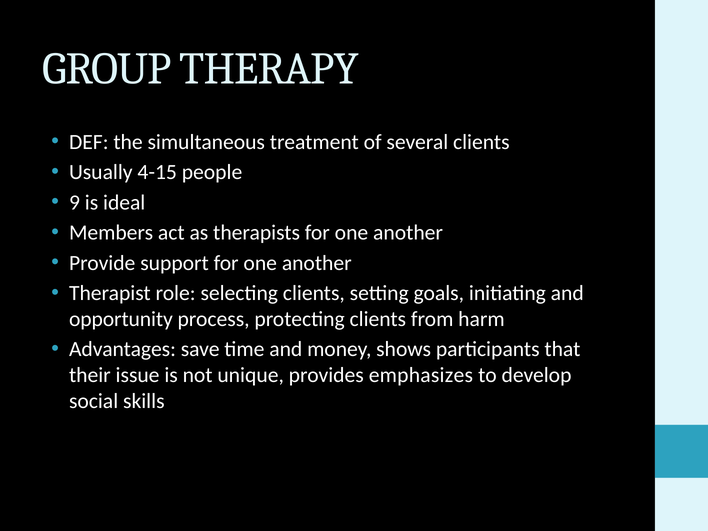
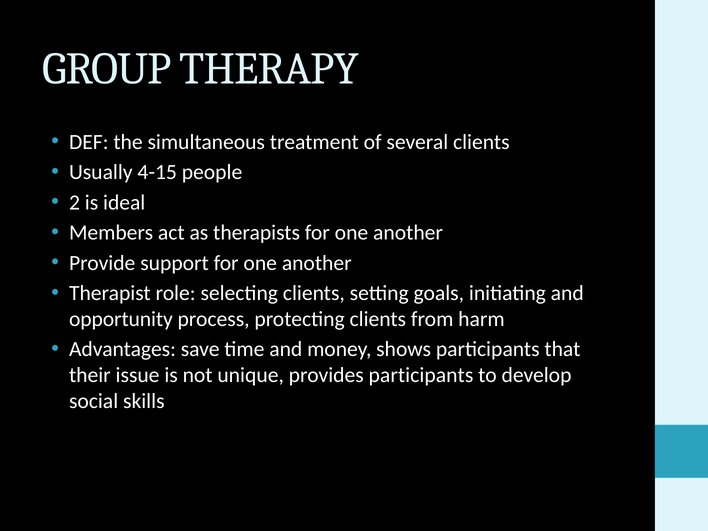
9: 9 -> 2
provides emphasizes: emphasizes -> participants
